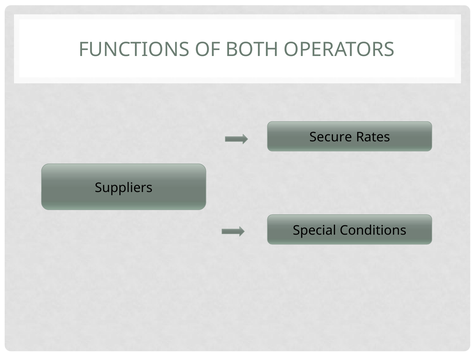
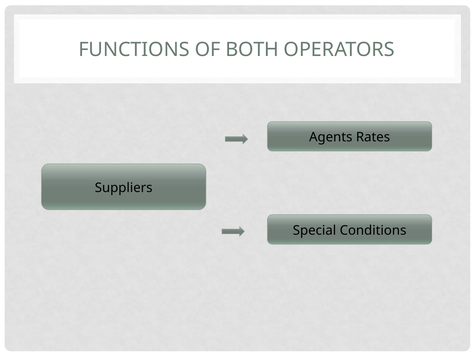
Secure: Secure -> Agents
